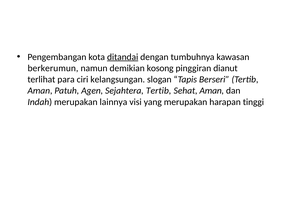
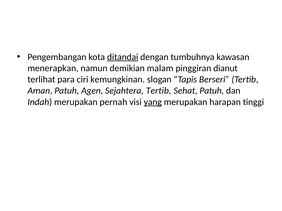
berkerumun: berkerumun -> menerapkan
kosong: kosong -> malam
kelangsungan: kelangsungan -> kemungkinan
Sehat Aman: Aman -> Patuh
lainnya: lainnya -> pernah
yang underline: none -> present
